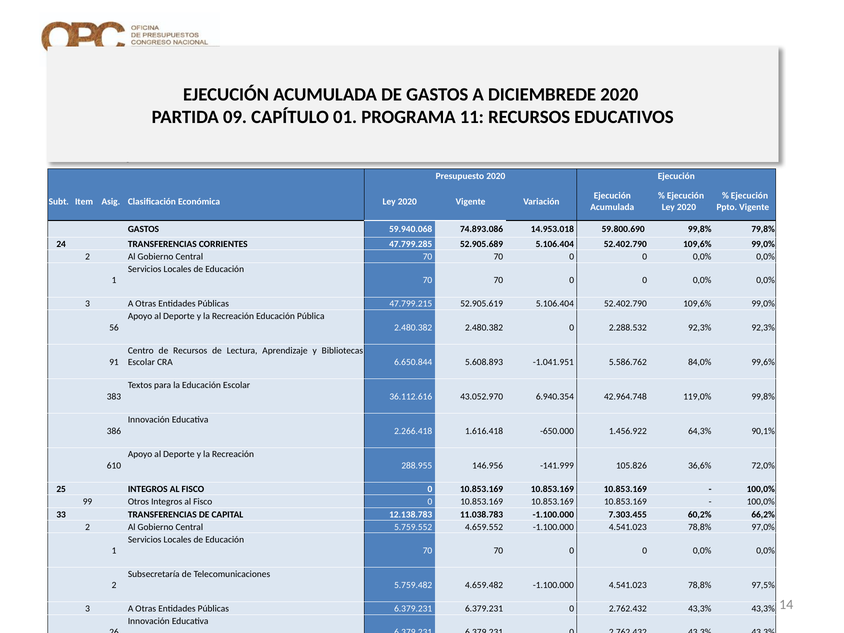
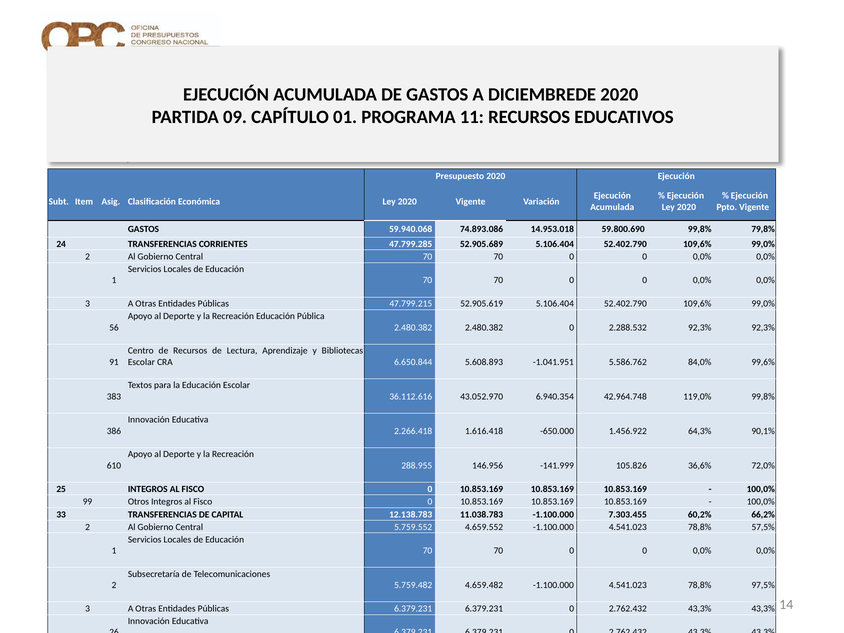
97,0%: 97,0% -> 57,5%
